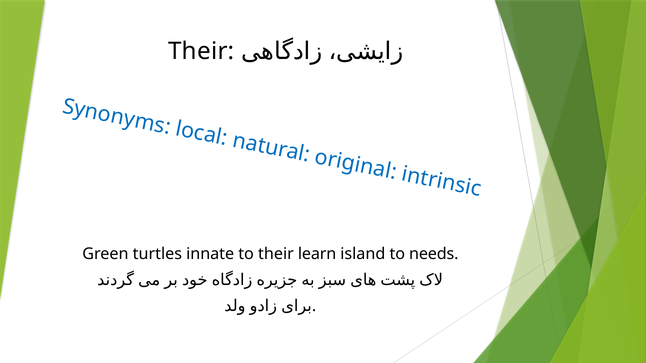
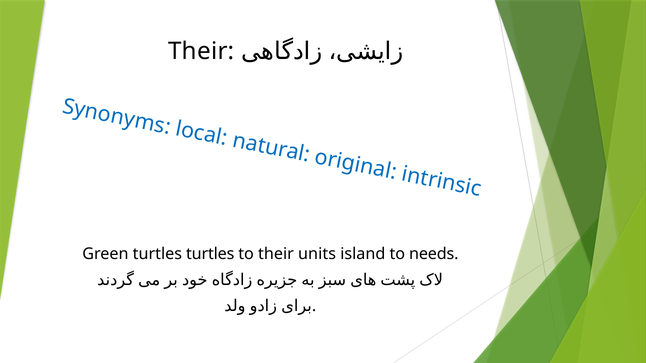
turtles innate: innate -> turtles
learn: learn -> units
